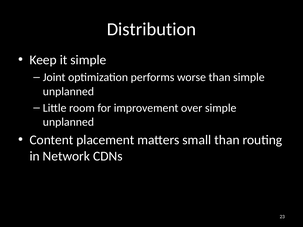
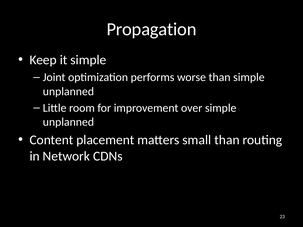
Distribution: Distribution -> Propagation
